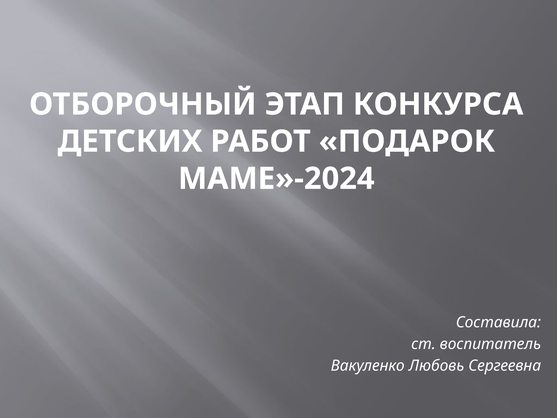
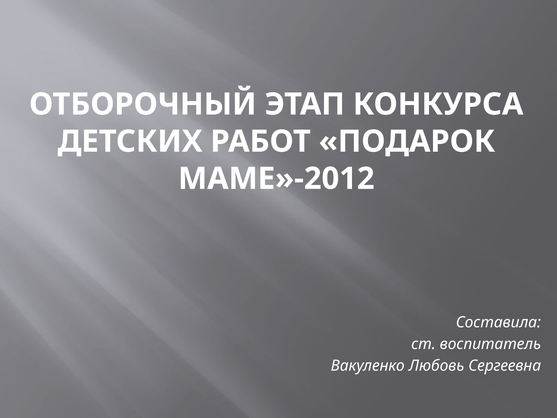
МАМЕ»-2024: МАМЕ»-2024 -> МАМЕ»-2012
